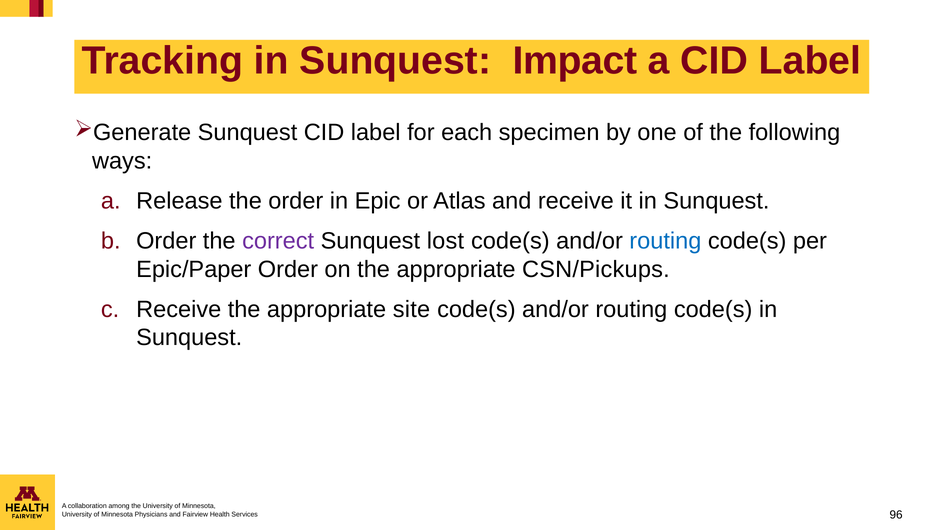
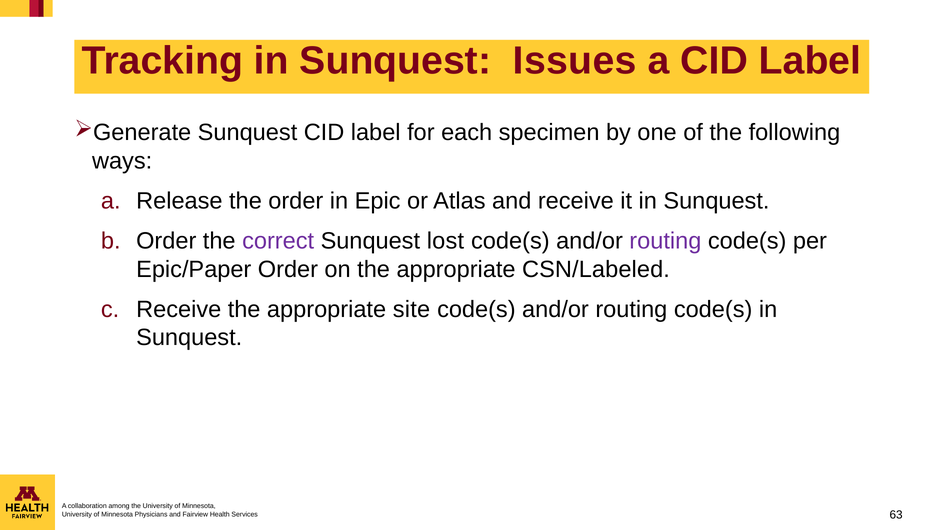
Impact: Impact -> Issues
routing at (665, 241) colour: blue -> purple
CSN/Pickups: CSN/Pickups -> CSN/Labeled
96: 96 -> 63
